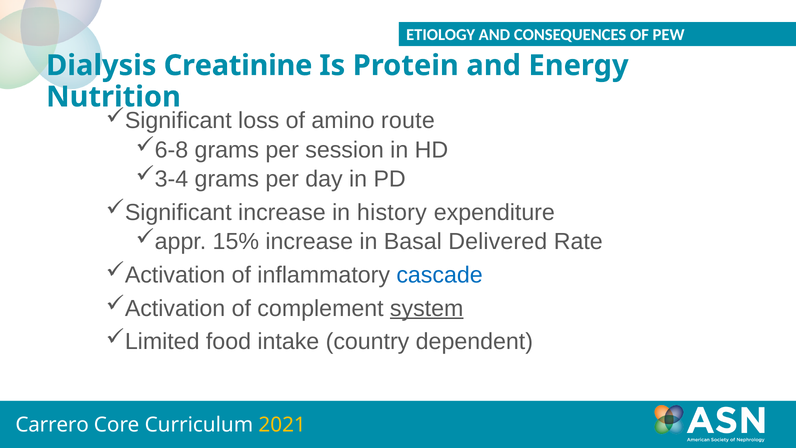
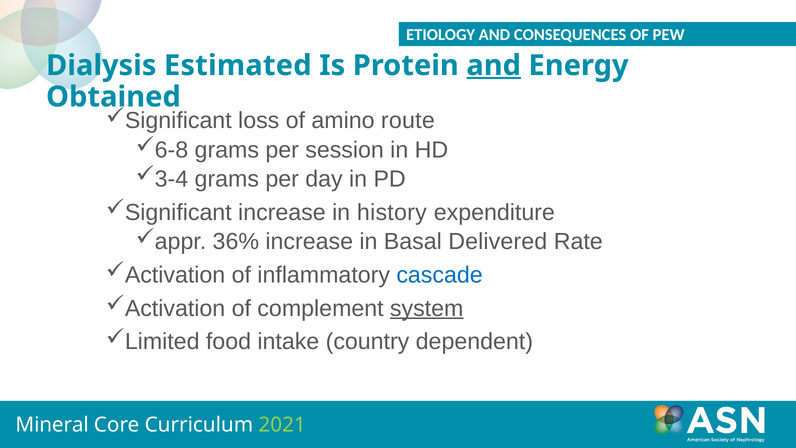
Creatinine: Creatinine -> Estimated
and at (494, 65) underline: none -> present
Nutrition: Nutrition -> Obtained
15%: 15% -> 36%
Carrero: Carrero -> Mineral
2021 colour: yellow -> light green
